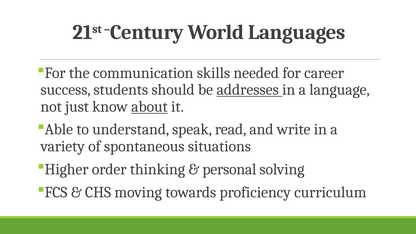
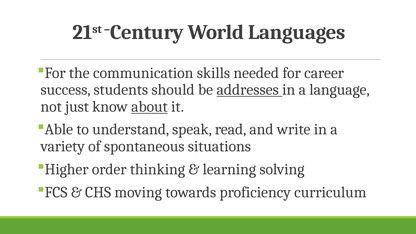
personal: personal -> learning
